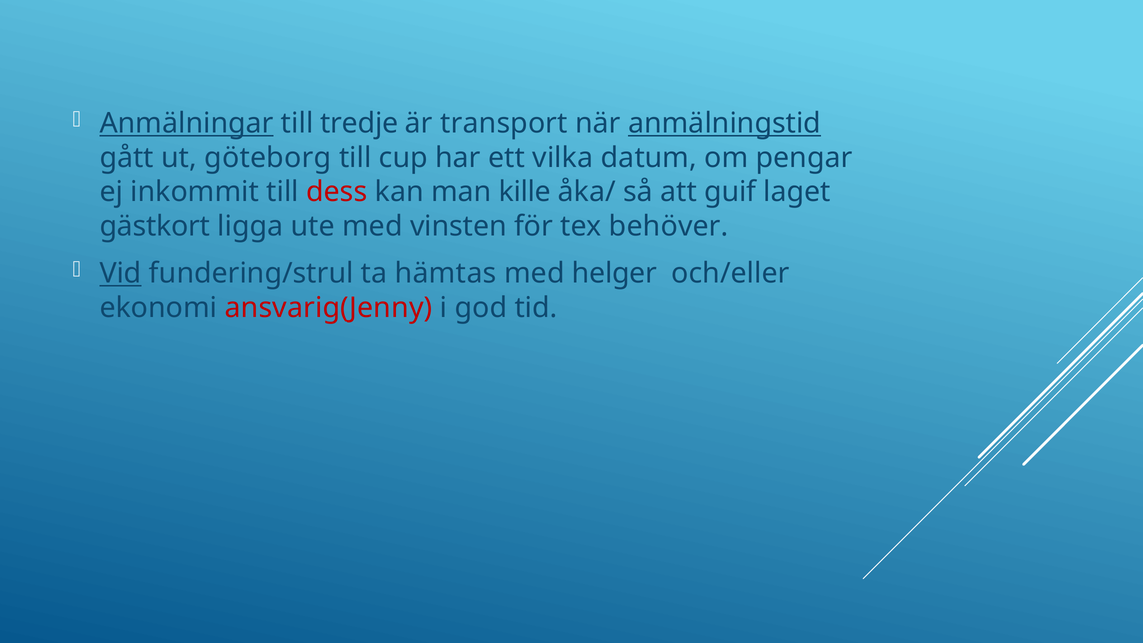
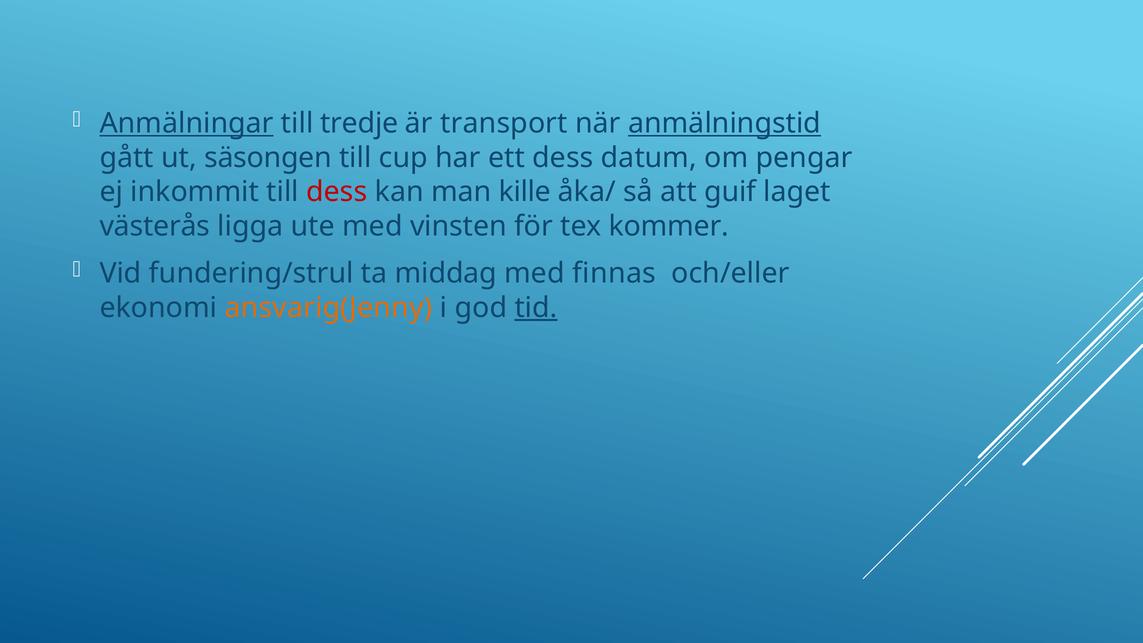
göteborg: göteborg -> säsongen
ett vilka: vilka -> dess
gästkort: gästkort -> västerås
behöver: behöver -> kommer
Vid underline: present -> none
hämtas: hämtas -> middag
helger: helger -> finnas
ansvarig(Jenny colour: red -> orange
tid underline: none -> present
